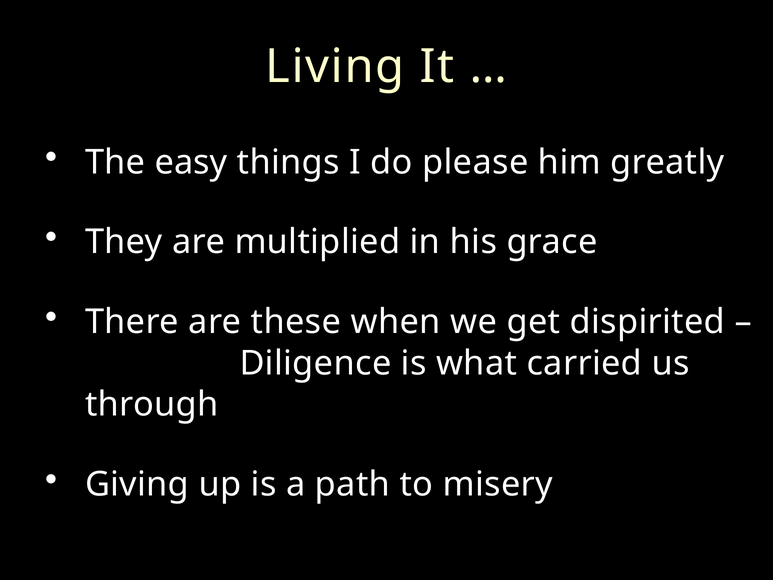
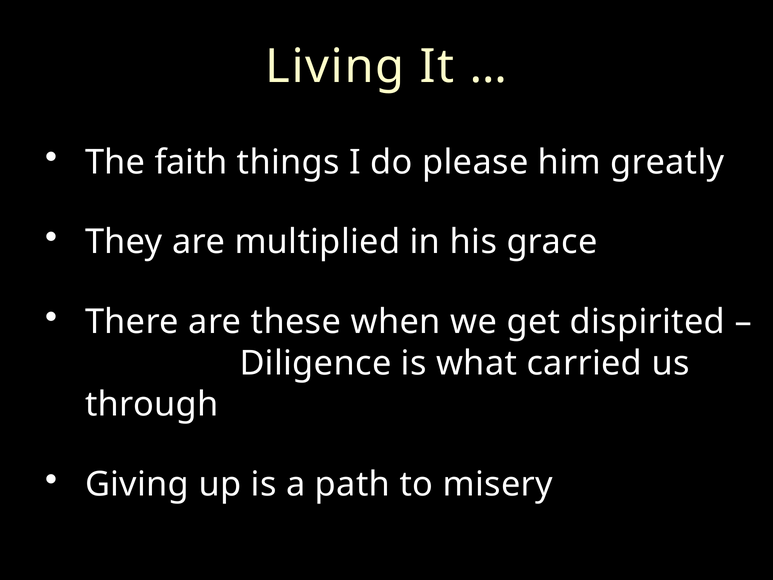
easy: easy -> faith
